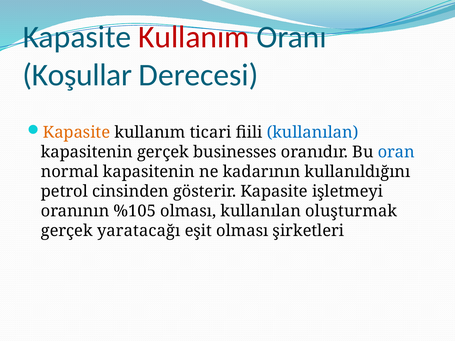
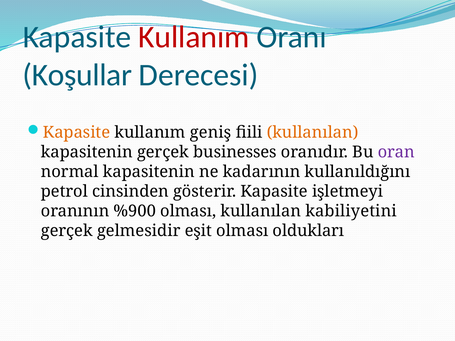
ticari: ticari -> geniş
kullanılan at (313, 133) colour: blue -> orange
oran colour: blue -> purple
%105: %105 -> %900
oluşturmak: oluşturmak -> kabiliyetini
yaratacağı: yaratacağı -> gelmesidir
şirketleri: şirketleri -> oldukları
